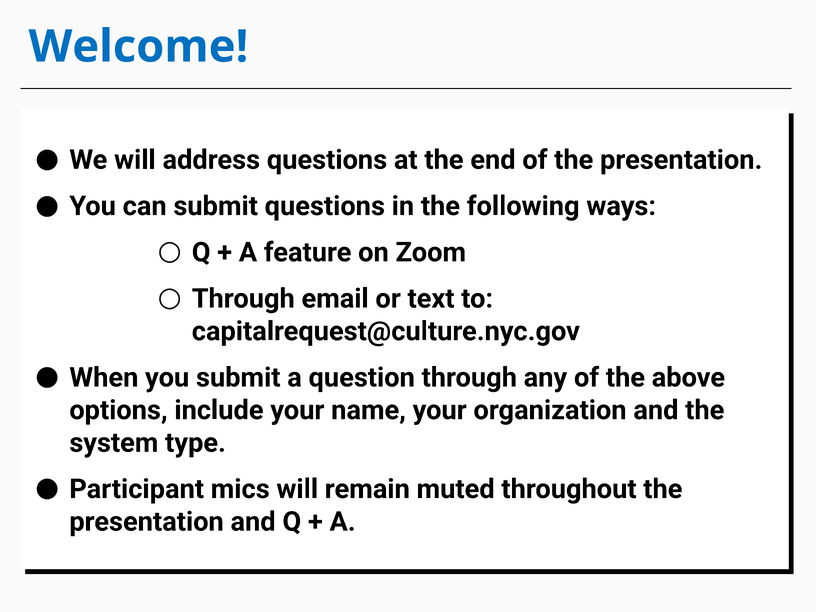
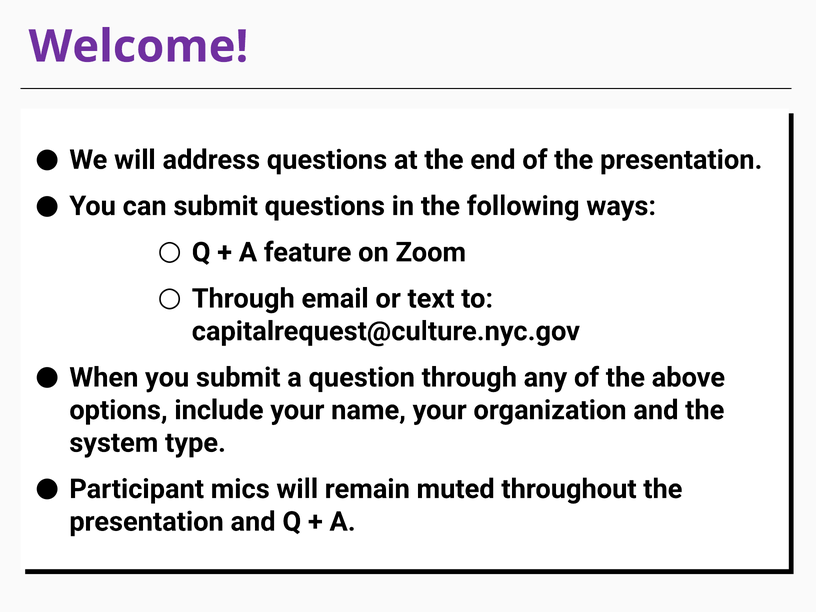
Welcome colour: blue -> purple
